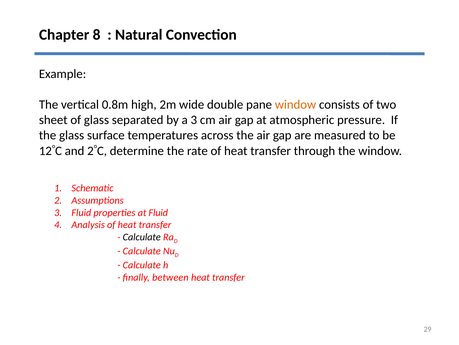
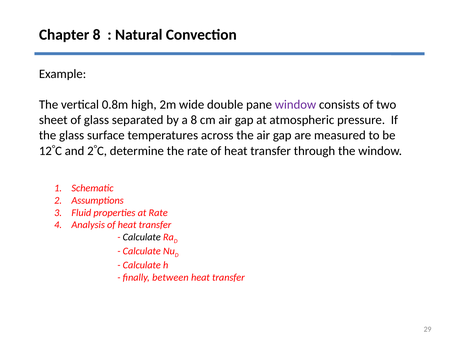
window at (296, 105) colour: orange -> purple
a 3: 3 -> 8
at Fluid: Fluid -> Rate
